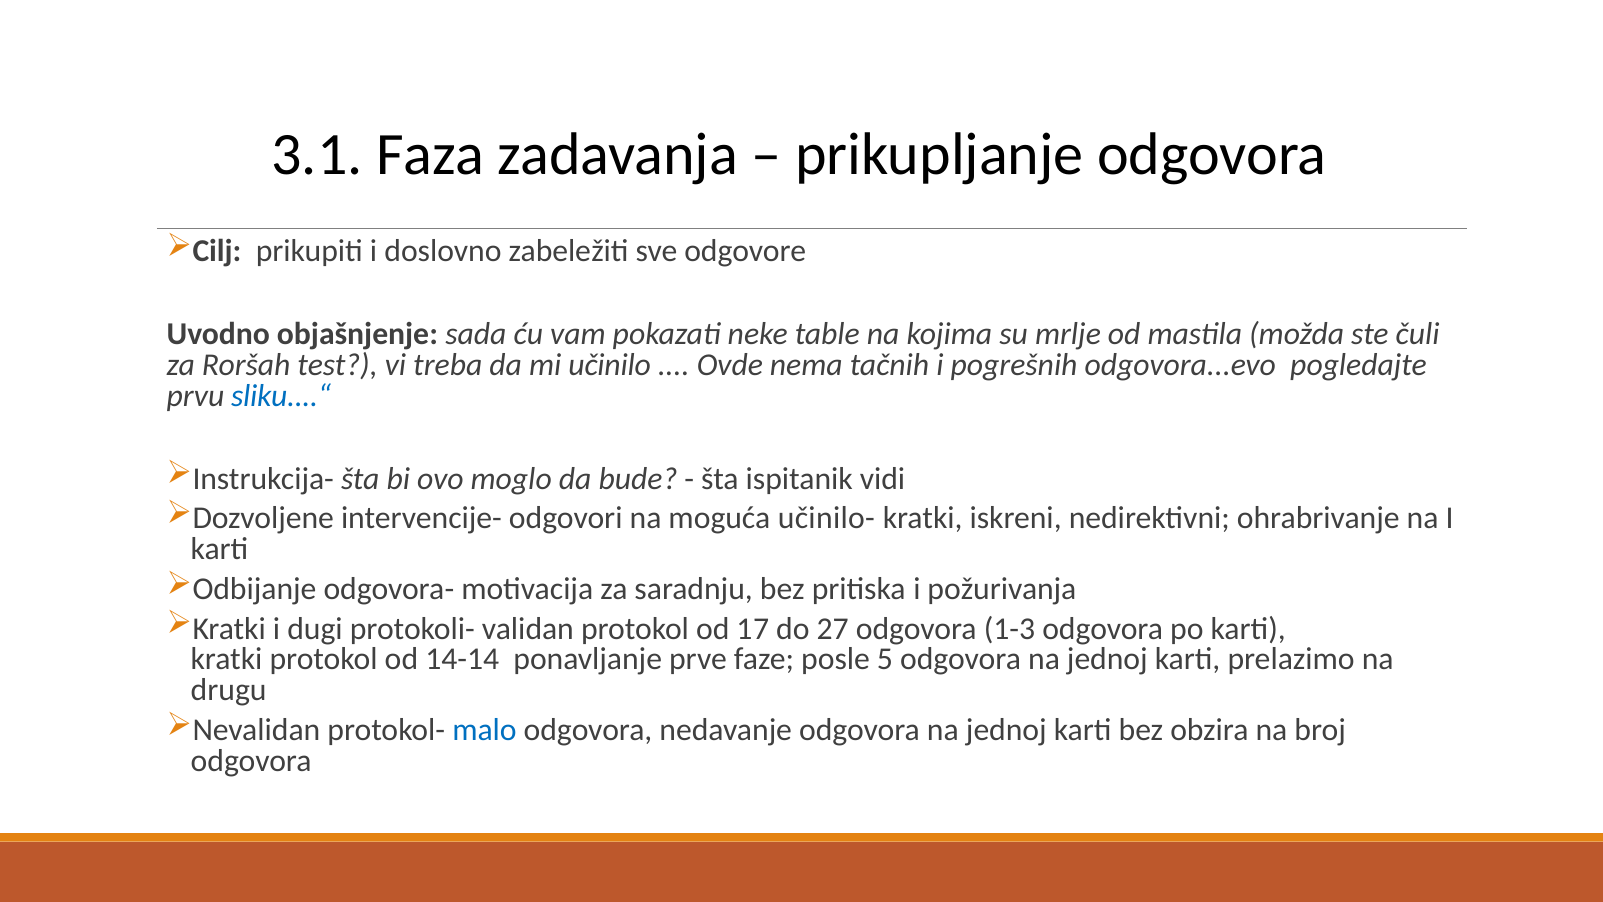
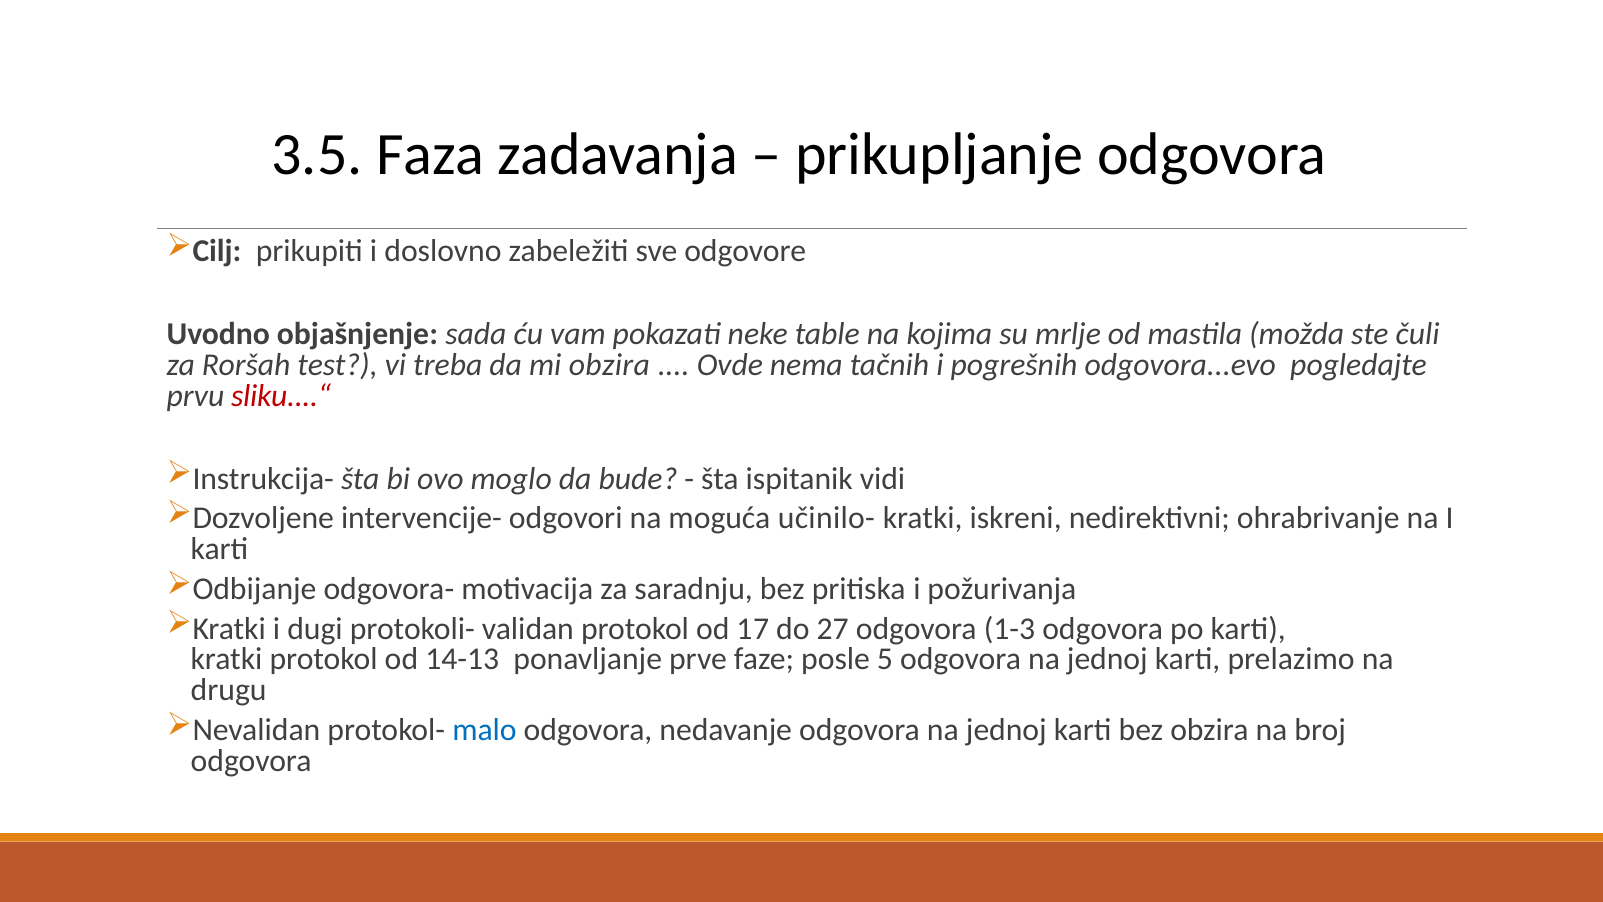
3.1: 3.1 -> 3.5
mi učinilo: učinilo -> obzira
sliku....“ colour: blue -> red
14-14: 14-14 -> 14-13
